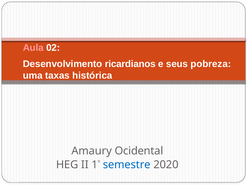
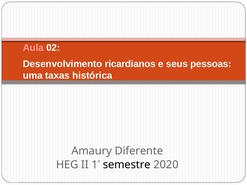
pobreza: pobreza -> pessoas
Ocidental: Ocidental -> Diferente
semestre colour: blue -> black
